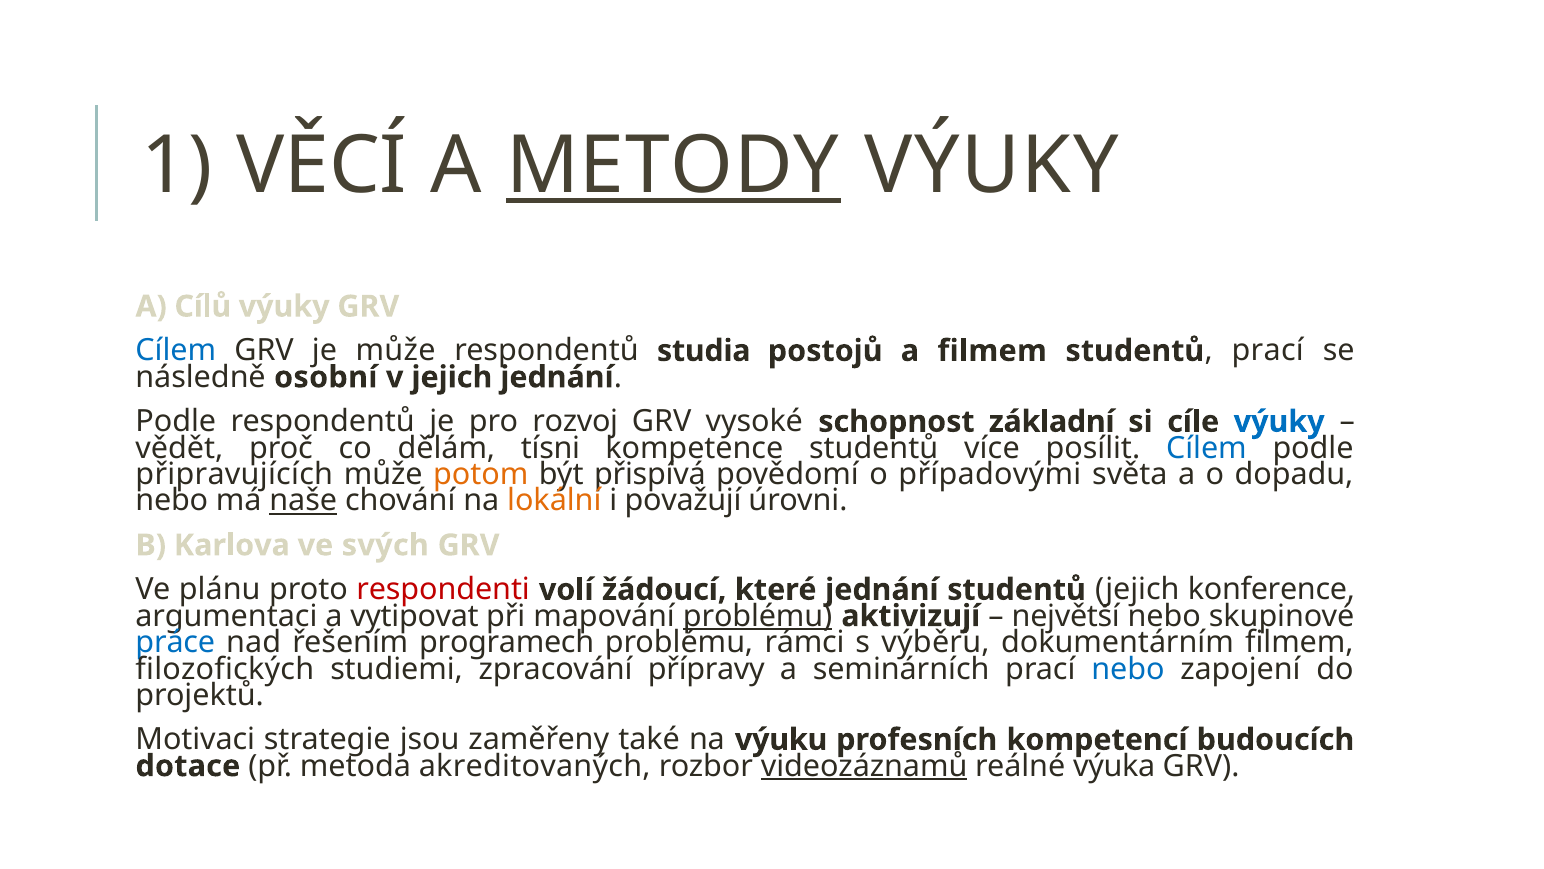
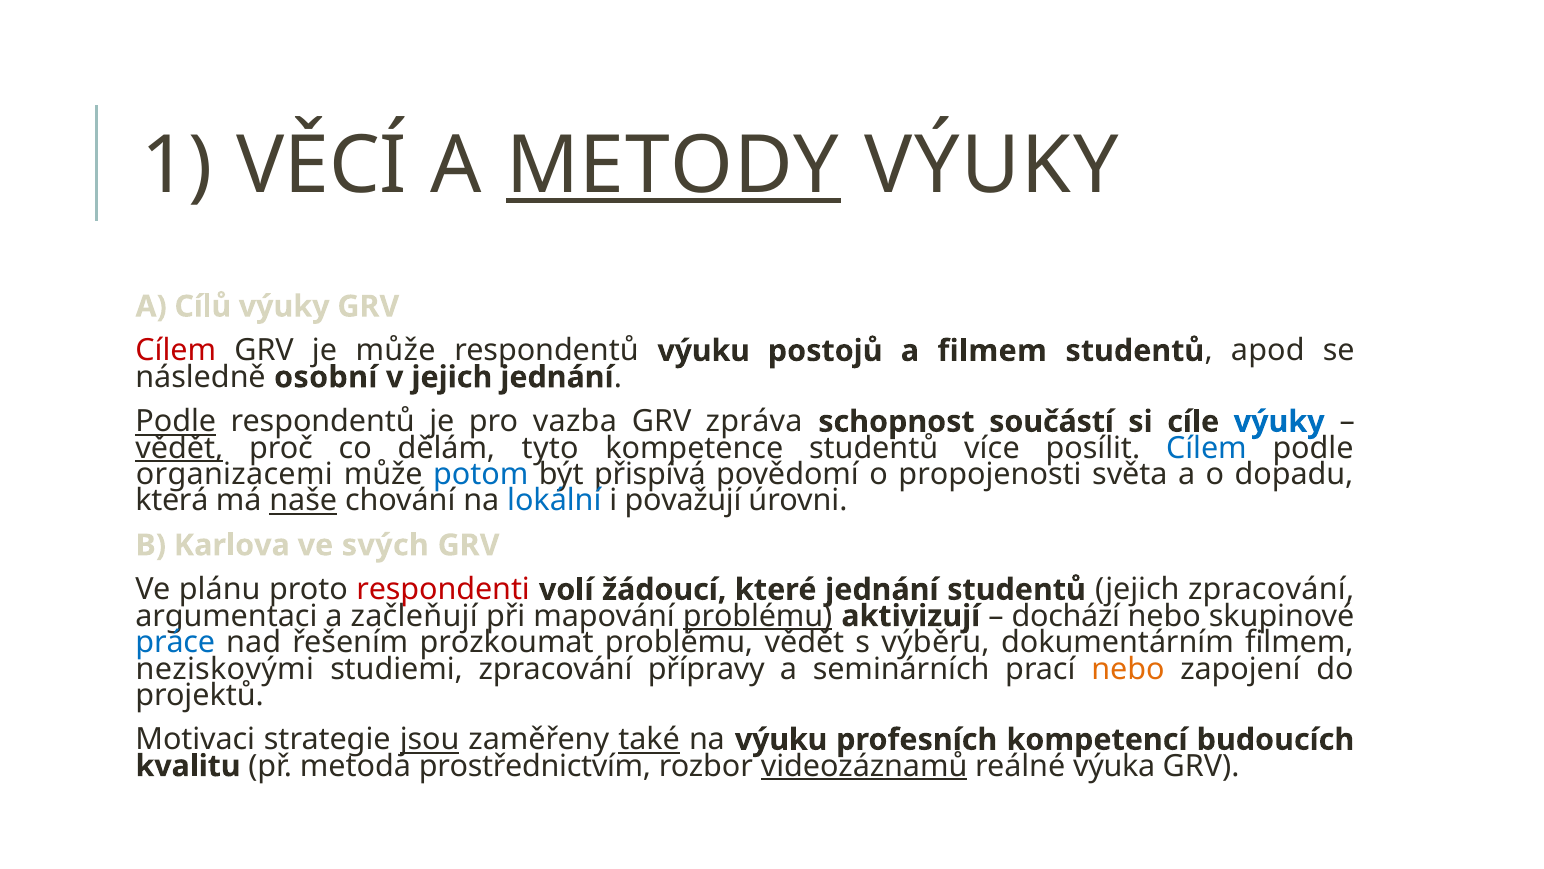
Cílem at (176, 351) colour: blue -> red
respondentů studia: studia -> výuku
prací at (1268, 351): prací -> apod
Podle at (176, 421) underline: none -> present
rozvoj: rozvoj -> vazba
vysoké: vysoké -> zpráva
základní: základní -> součástí
vědět at (179, 448) underline: none -> present
tísni: tísni -> tyto
připravujících: připravujících -> organizacemi
potom colour: orange -> blue
případovými: případovými -> propojenosti
nebo at (172, 501): nebo -> která
lokální colour: orange -> blue
jejich konference: konference -> zpracování
vytipovat: vytipovat -> začleňují
největší: největší -> dochází
programech: programech -> prozkoumat
problému rámci: rámci -> vědět
filozofických: filozofických -> neziskovými
nebo at (1128, 669) colour: blue -> orange
jsou underline: none -> present
také underline: none -> present
dotace: dotace -> kvalitu
akreditovaných: akreditovaných -> prostřednictvím
